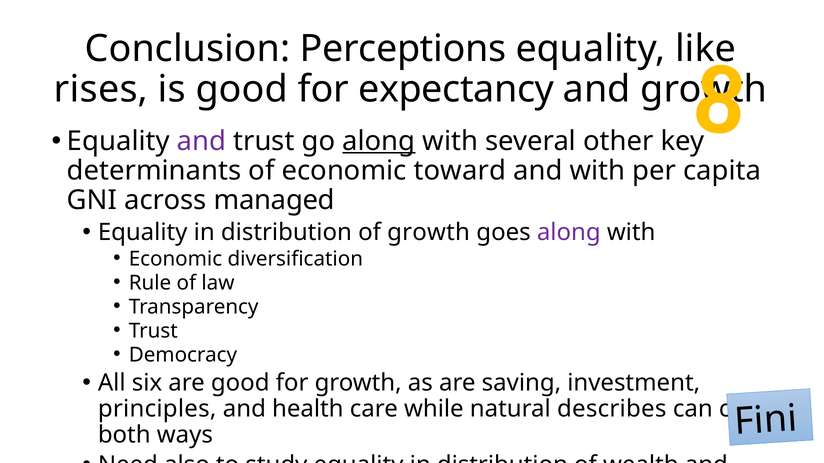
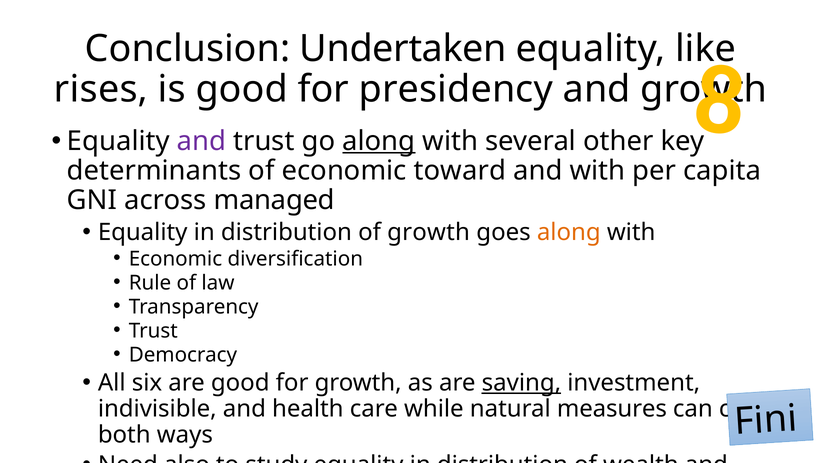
Perceptions: Perceptions -> Undertaken
expectancy: expectancy -> presidency
along at (569, 233) colour: purple -> orange
saving underline: none -> present
principles: principles -> indivisible
describes: describes -> measures
